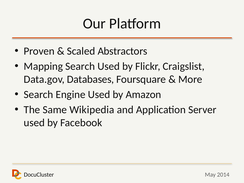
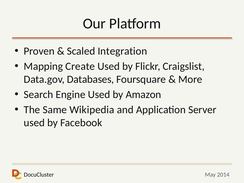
Abstractors: Abstractors -> Integration
Mapping Search: Search -> Create
